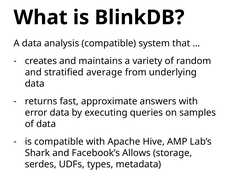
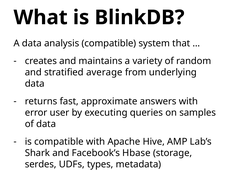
error data: data -> user
Allows: Allows -> Hbase
